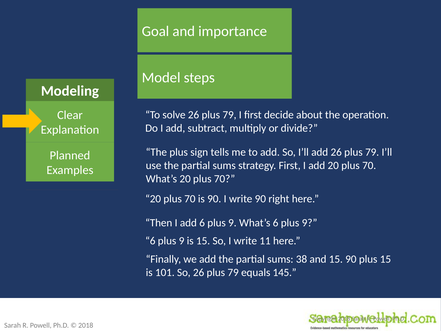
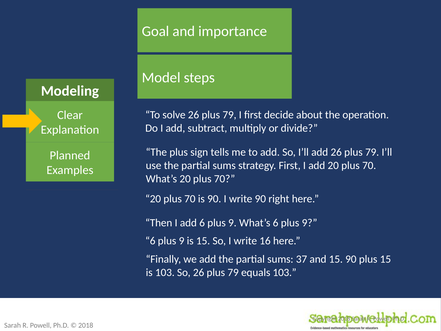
11: 11 -> 16
38: 38 -> 37
is 101: 101 -> 103
equals 145: 145 -> 103
